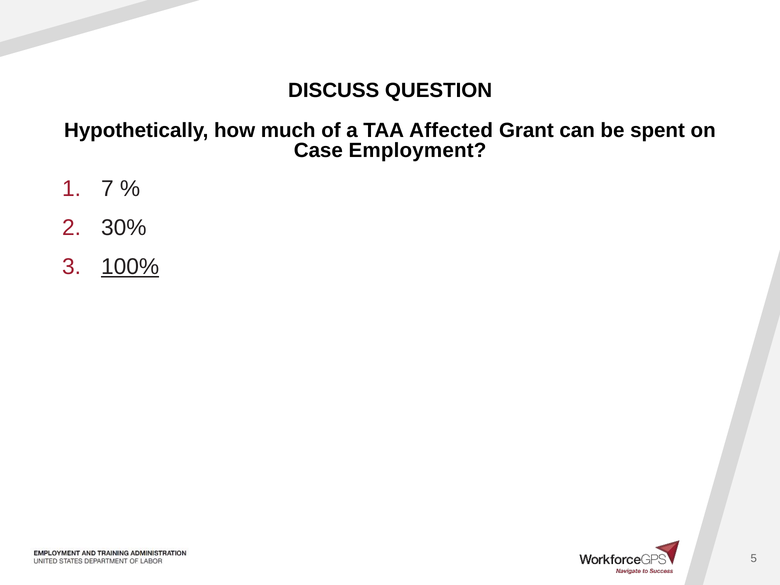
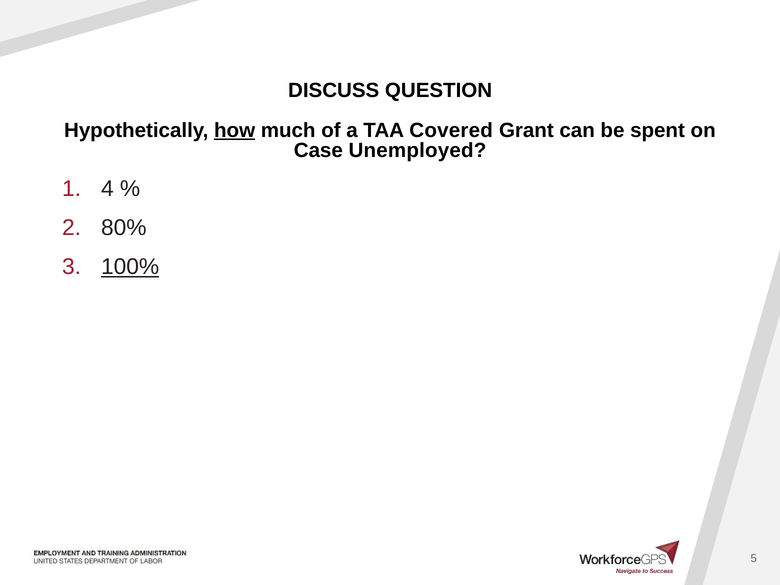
how underline: none -> present
Affected: Affected -> Covered
Employment: Employment -> Unemployed
7: 7 -> 4
30%: 30% -> 80%
